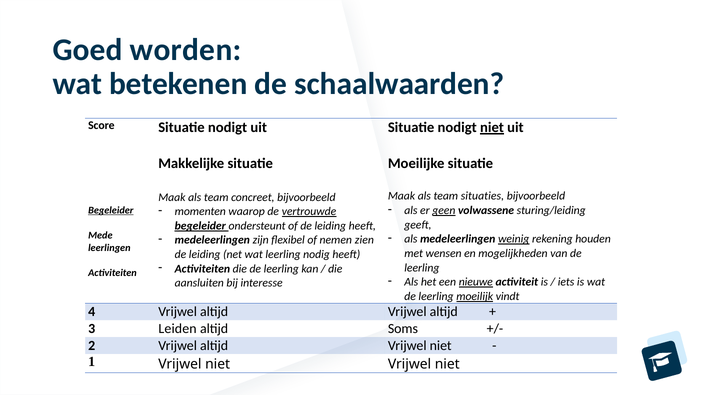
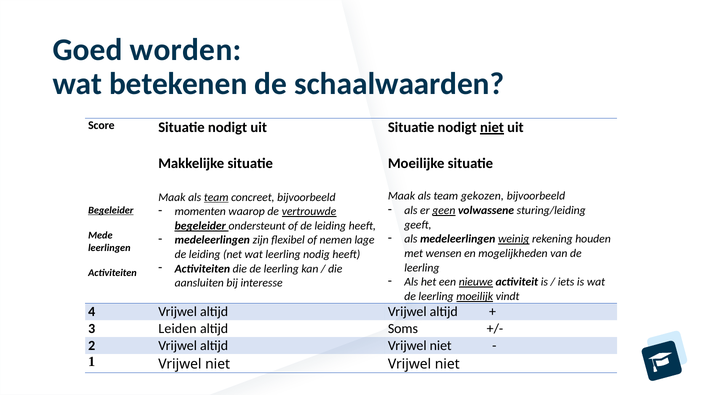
situaties: situaties -> gekozen
team at (216, 197) underline: none -> present
zien: zien -> lage
